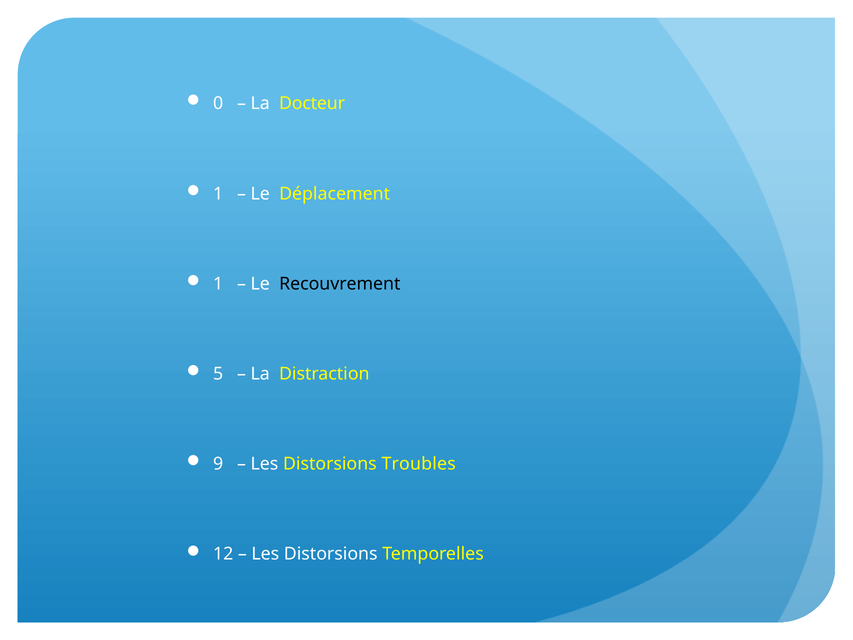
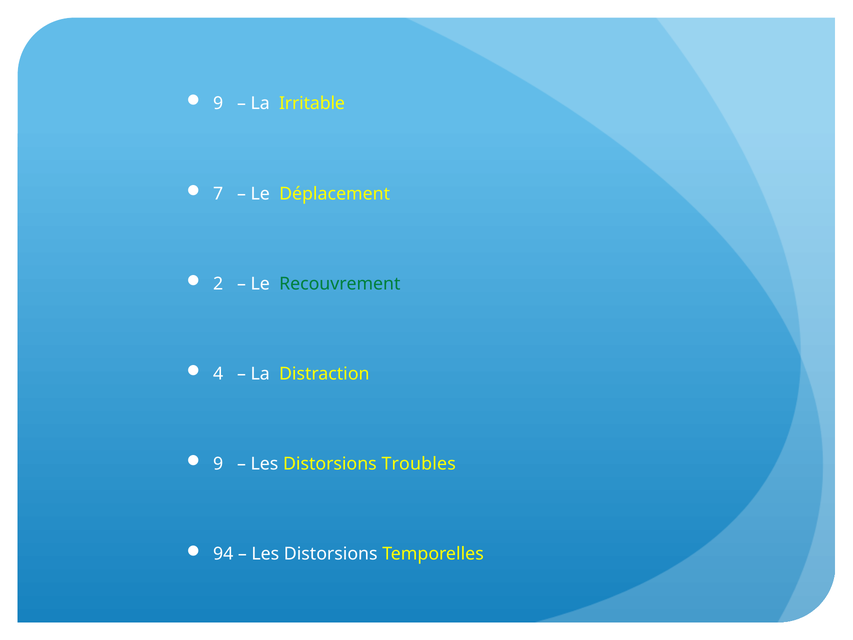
0 at (218, 104): 0 -> 9
Docteur: Docteur -> Irritable
1 at (218, 194): 1 -> 7
1 at (218, 284): 1 -> 2
Recouvrement colour: black -> green
5: 5 -> 4
12: 12 -> 94
